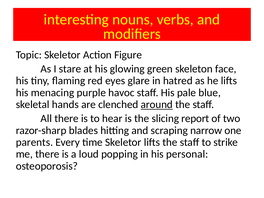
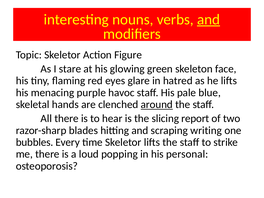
and at (209, 19) underline: none -> present
narrow: narrow -> writing
parents: parents -> bubbles
